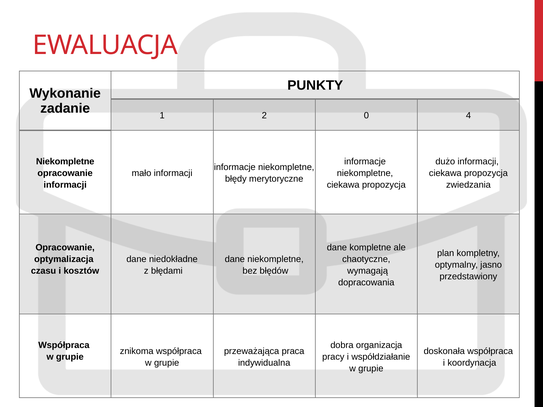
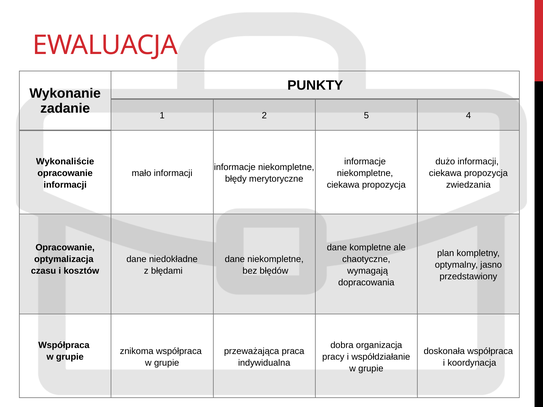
0: 0 -> 5
Niekompletne at (65, 162): Niekompletne -> Wykonaliście
